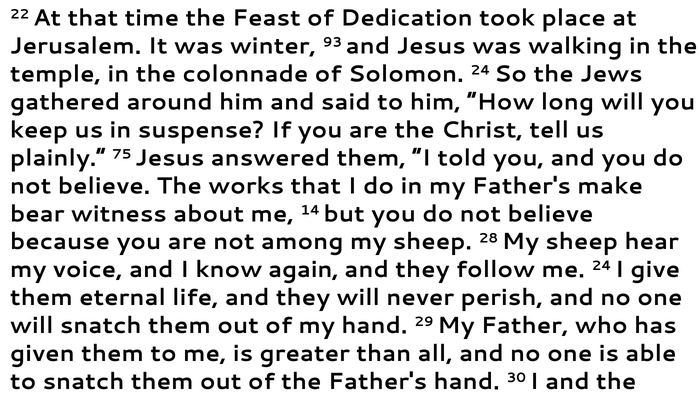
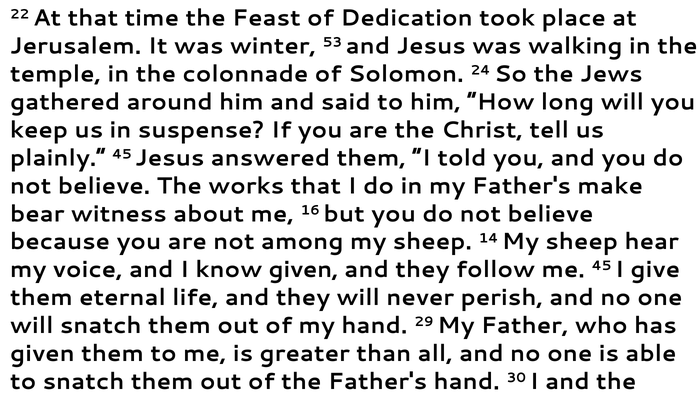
93: 93 -> 53
plainly 75: 75 -> 45
14: 14 -> 16
28: 28 -> 14
know again: again -> given
me 24: 24 -> 45
